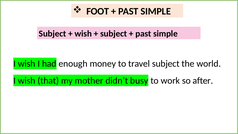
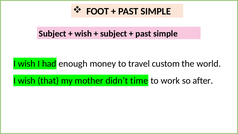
travel subject: subject -> custom
busy: busy -> time
